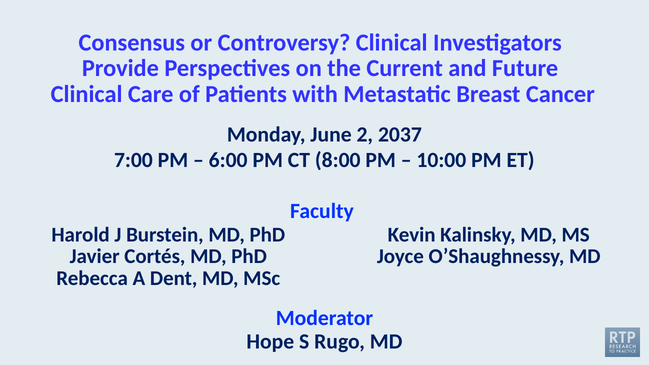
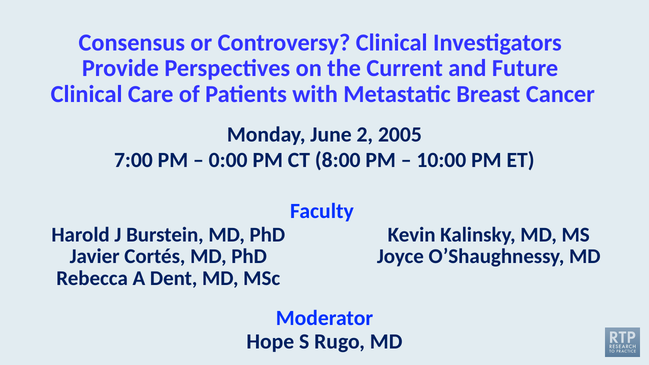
2037: 2037 -> 2005
6:00: 6:00 -> 0:00
